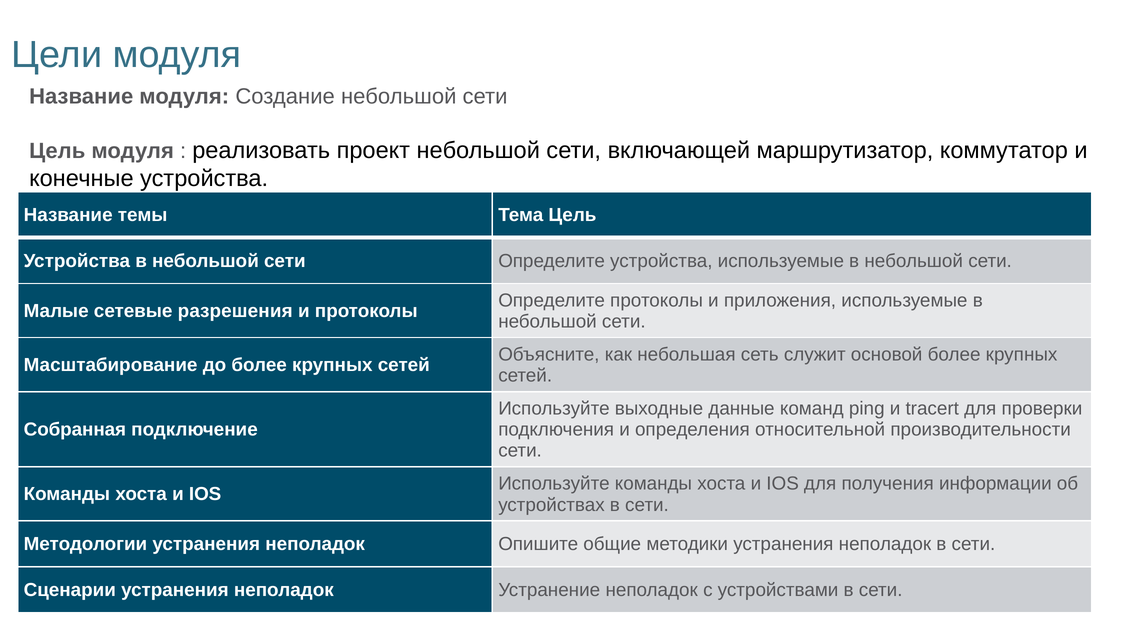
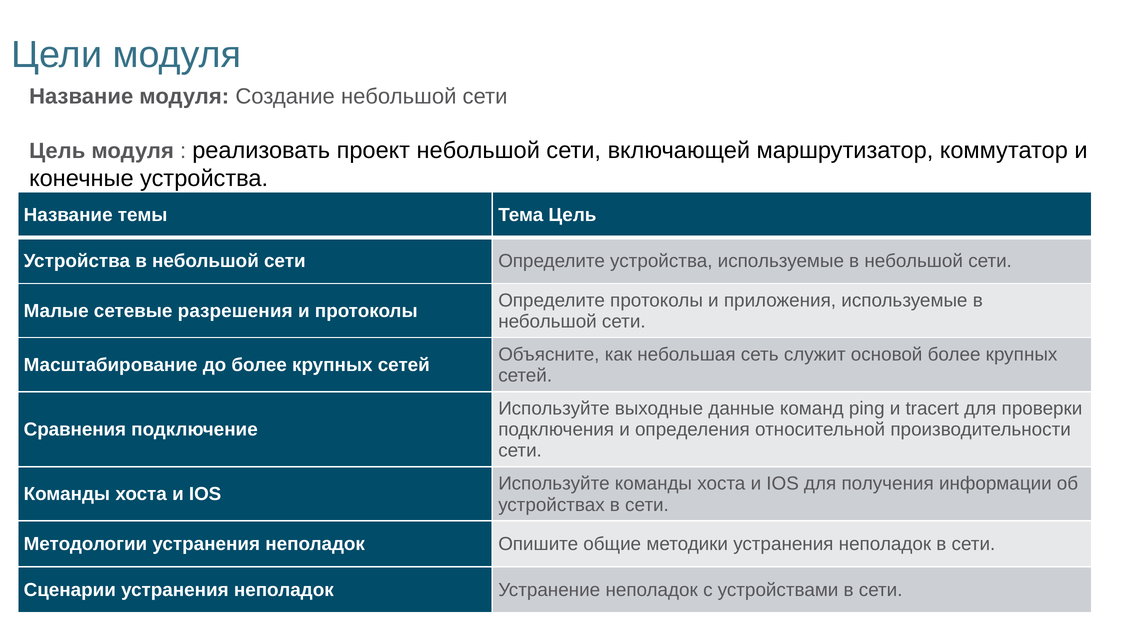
Собранная: Собранная -> Сравнения
